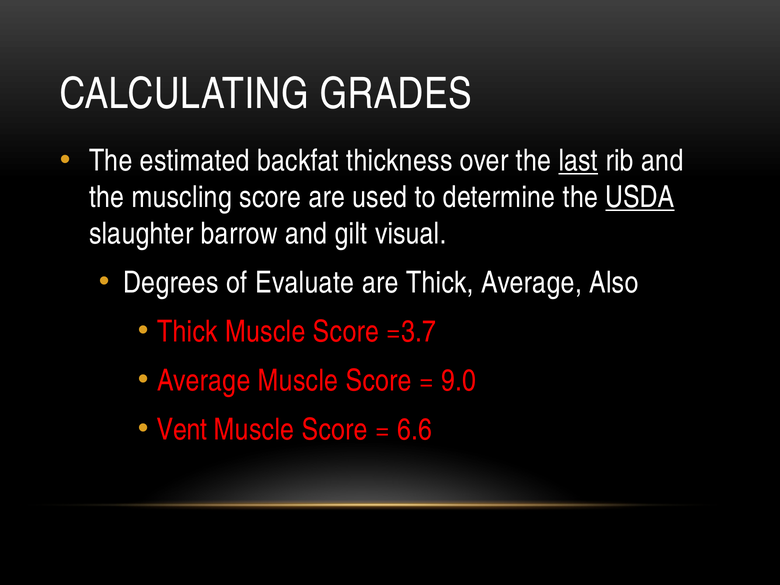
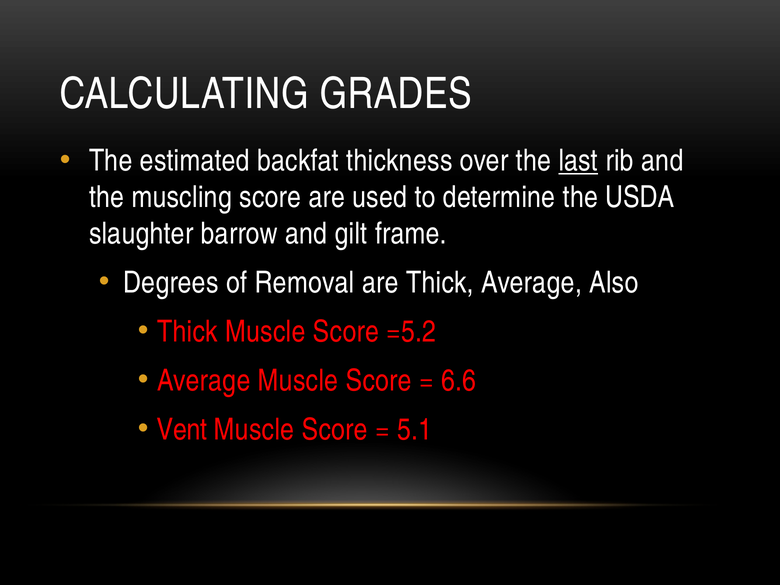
USDA underline: present -> none
visual: visual -> frame
Evaluate: Evaluate -> Removal
=3.7: =3.7 -> =5.2
9.0: 9.0 -> 6.6
6.6: 6.6 -> 5.1
